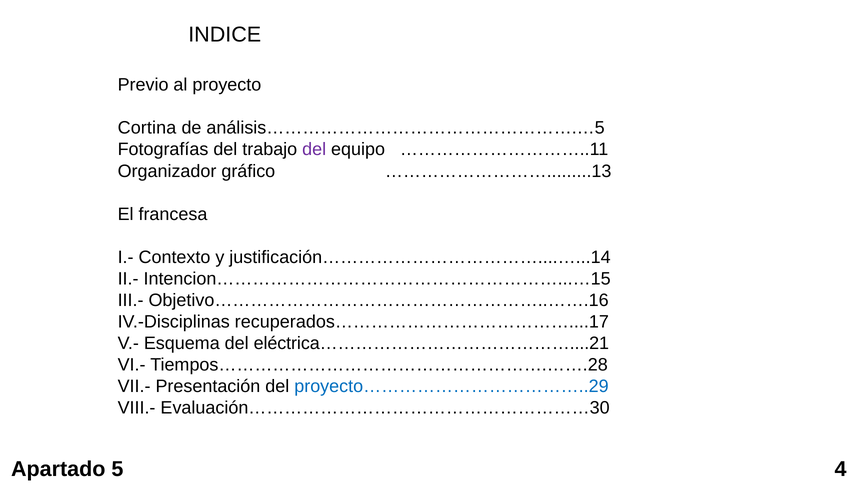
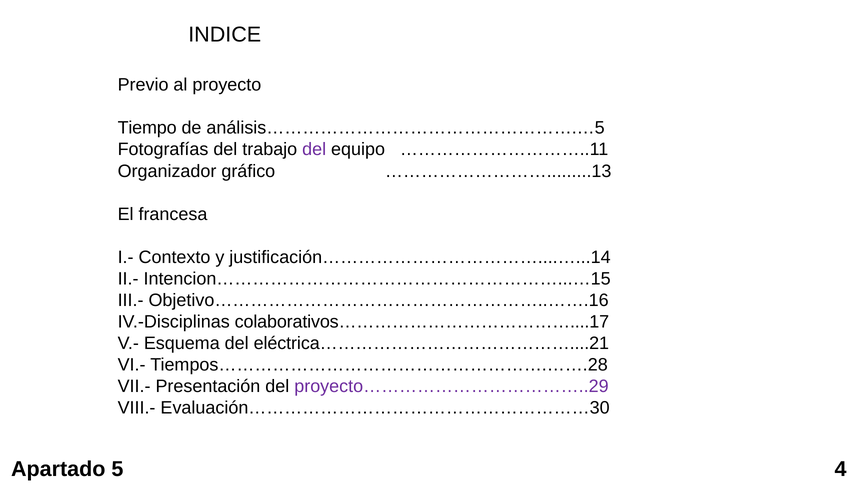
Cortina: Cortina -> Tiempo
recuperados…………………………………....17: recuperados…………………………………....17 -> colaborativos…………………………………....17
proyecto………………………………..29 colour: blue -> purple
